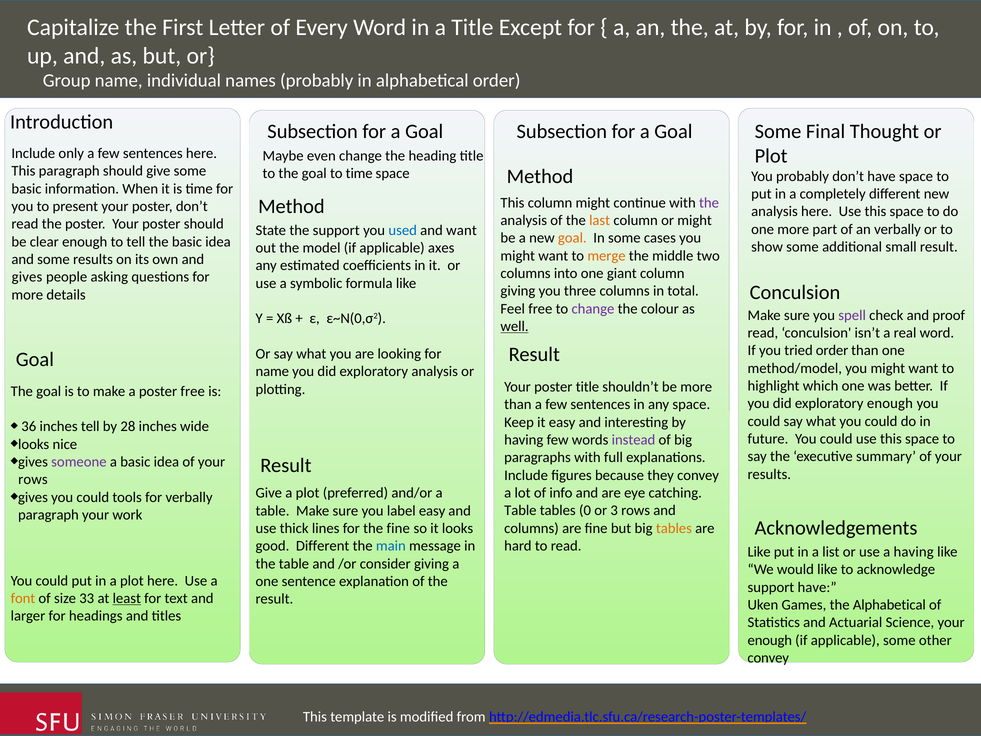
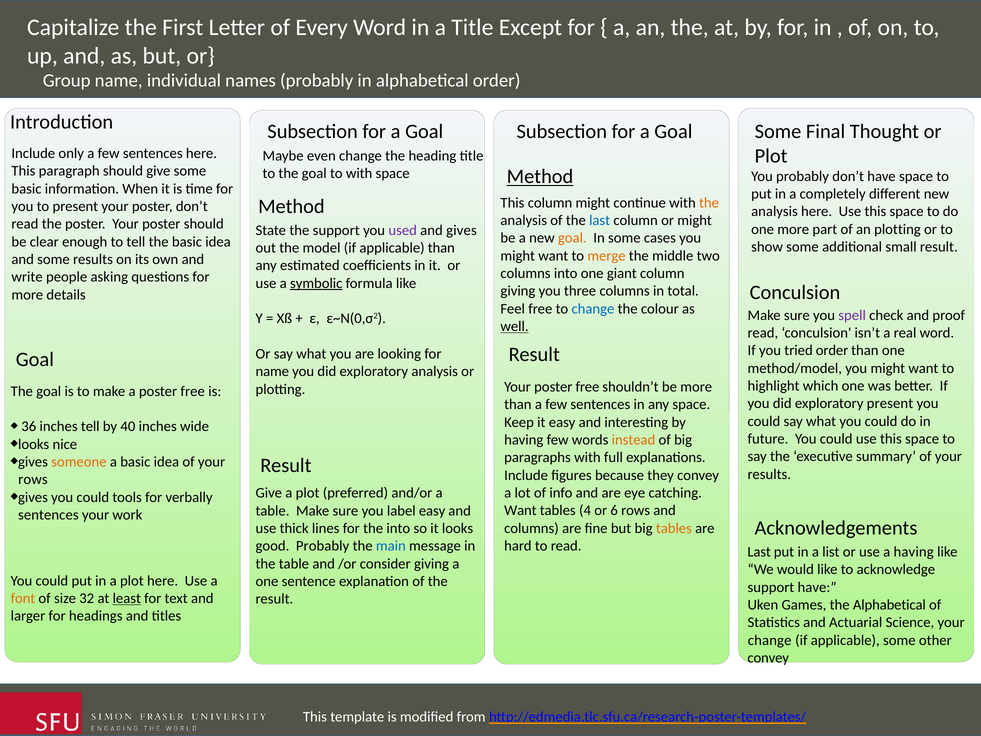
to time: time -> with
Method at (540, 177) underline: none -> present
the at (709, 203) colour: purple -> orange
last at (600, 220) colour: orange -> blue
an verbally: verbally -> plotting
used colour: blue -> purple
and want: want -> gives
applicable axes: axes -> than
gives at (27, 277): gives -> write
symbolic underline: none -> present
change at (593, 309) colour: purple -> blue
Your poster title: title -> free
exploratory enough: enough -> present
28: 28 -> 40
instead colour: purple -> orange
someone colour: purple -> orange
Table at (520, 510): Table -> Want
0: 0 -> 4
3: 3 -> 6
paragraph at (48, 515): paragraph -> sentences
the fine: fine -> into
good Different: Different -> Probably
Like at (759, 552): Like -> Last
33: 33 -> 32
enough at (770, 640): enough -> change
